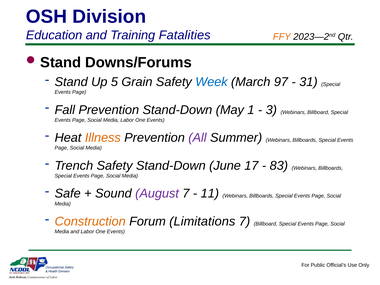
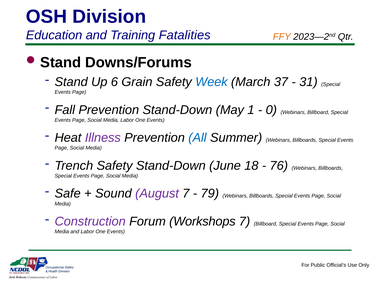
5: 5 -> 6
97: 97 -> 37
3: 3 -> 0
Illness colour: orange -> purple
All colour: purple -> blue
17: 17 -> 18
83: 83 -> 76
11: 11 -> 79
Construction colour: orange -> purple
Limitations: Limitations -> Workshops
